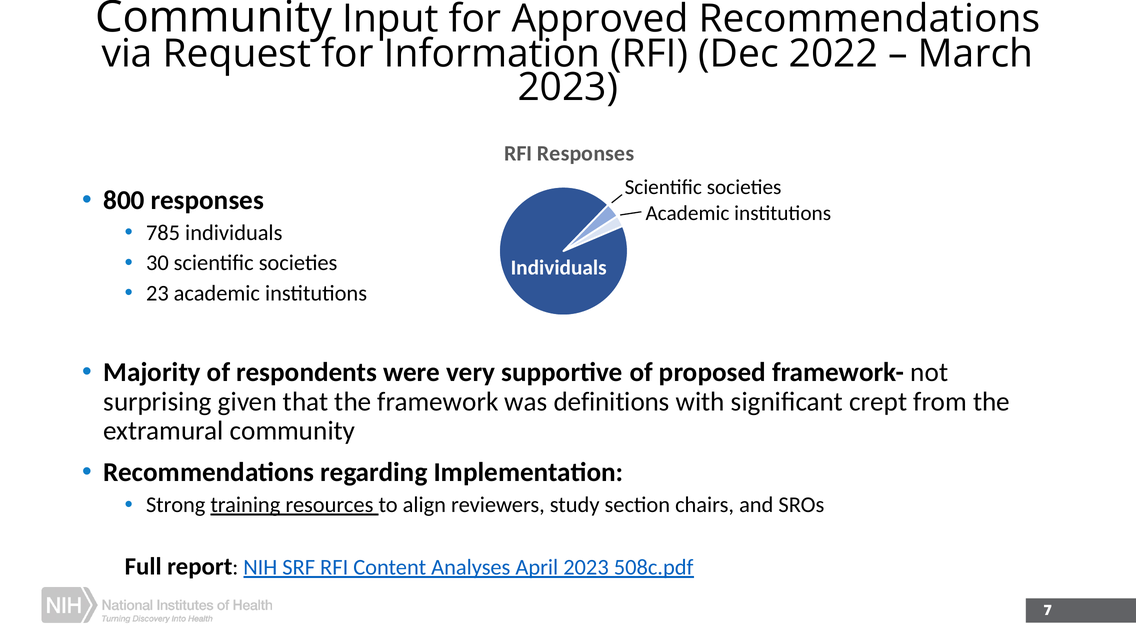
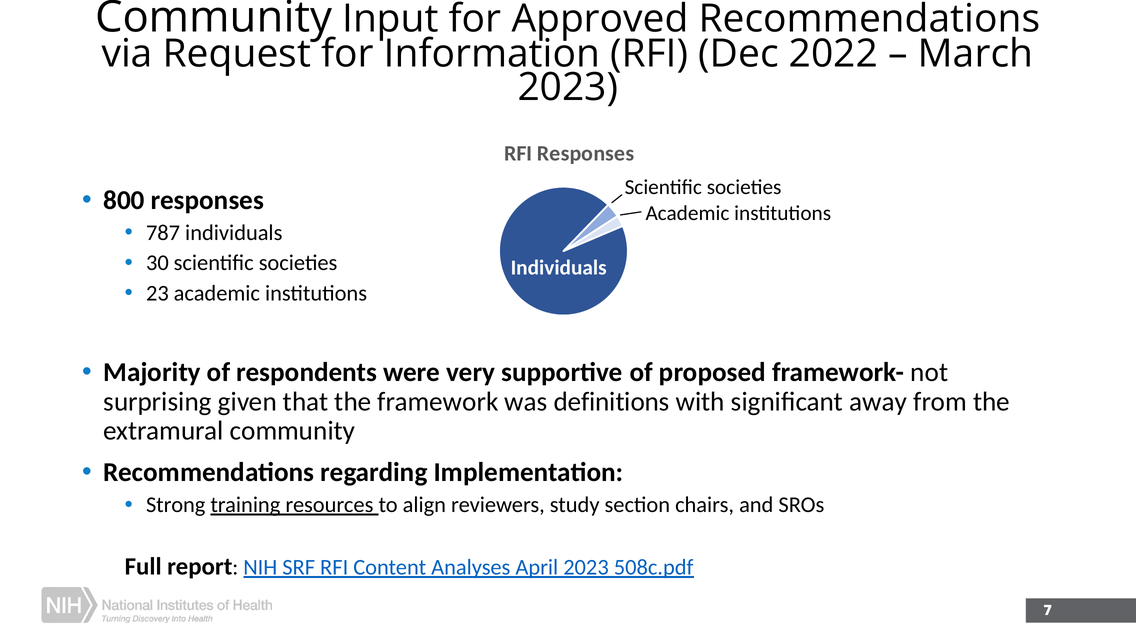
785: 785 -> 787
crept: crept -> away
